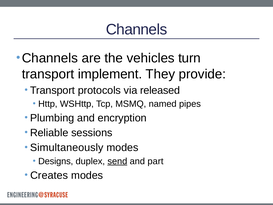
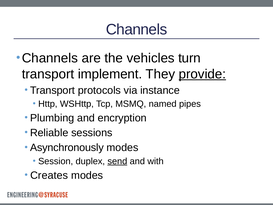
provide underline: none -> present
released: released -> instance
Simultaneously: Simultaneously -> Asynchronously
Designs: Designs -> Session
part: part -> with
